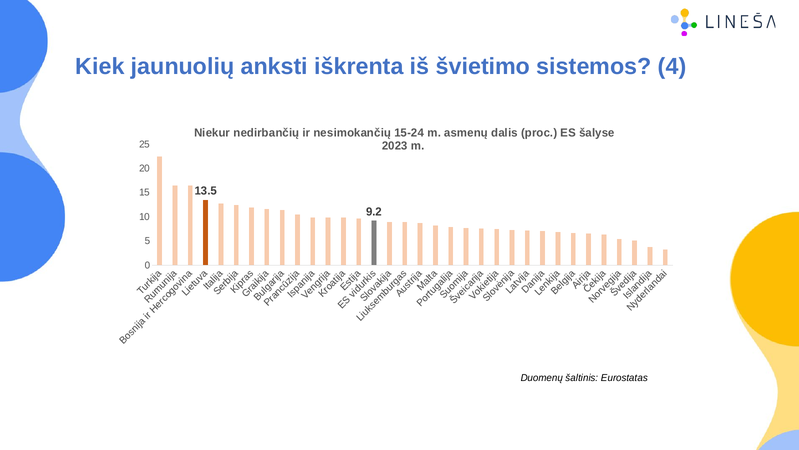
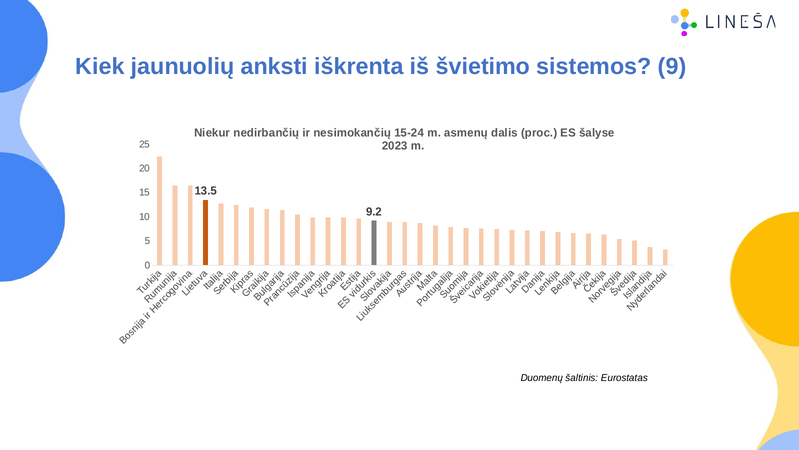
4: 4 -> 9
